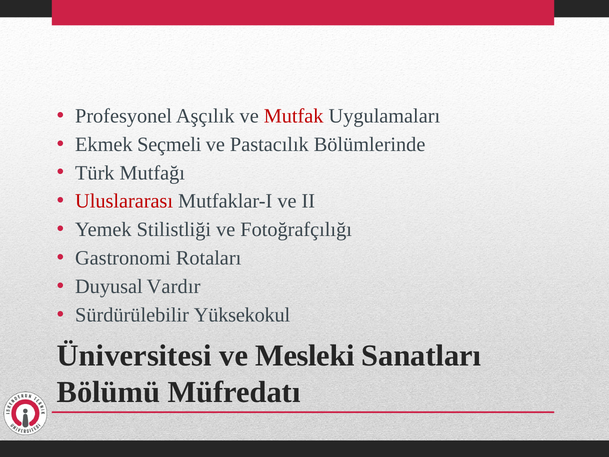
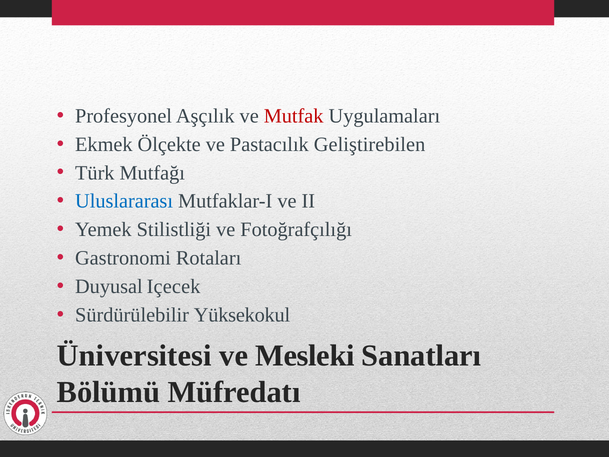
Seçmeli: Seçmeli -> Ölçekte
Bölümlerinde: Bölümlerinde -> Geliştirebilen
Uluslararası colour: red -> blue
Vardır: Vardır -> Içecek
